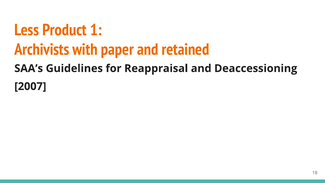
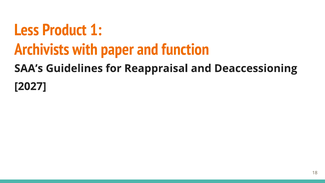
retained: retained -> function
2007: 2007 -> 2027
